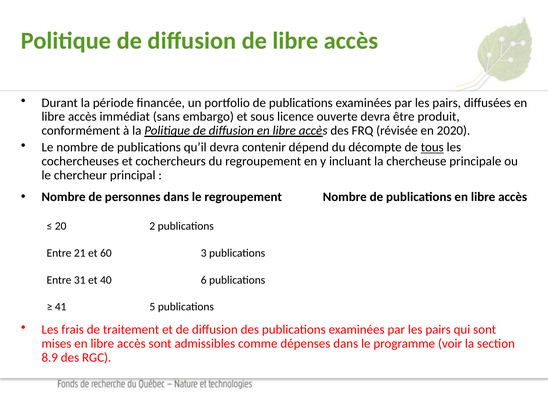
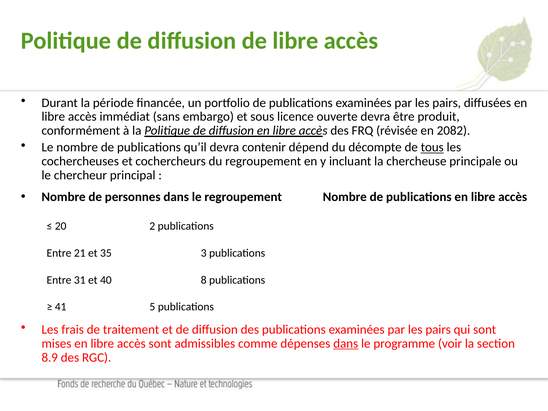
2020: 2020 -> 2082
60: 60 -> 35
6: 6 -> 8
dans at (346, 343) underline: none -> present
